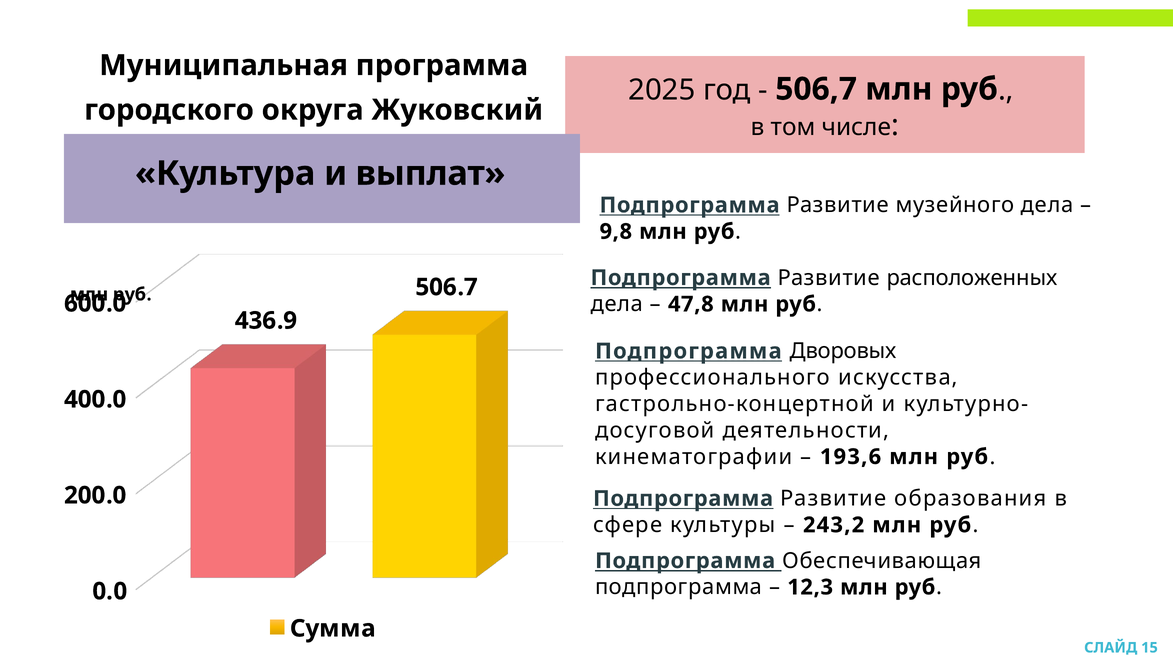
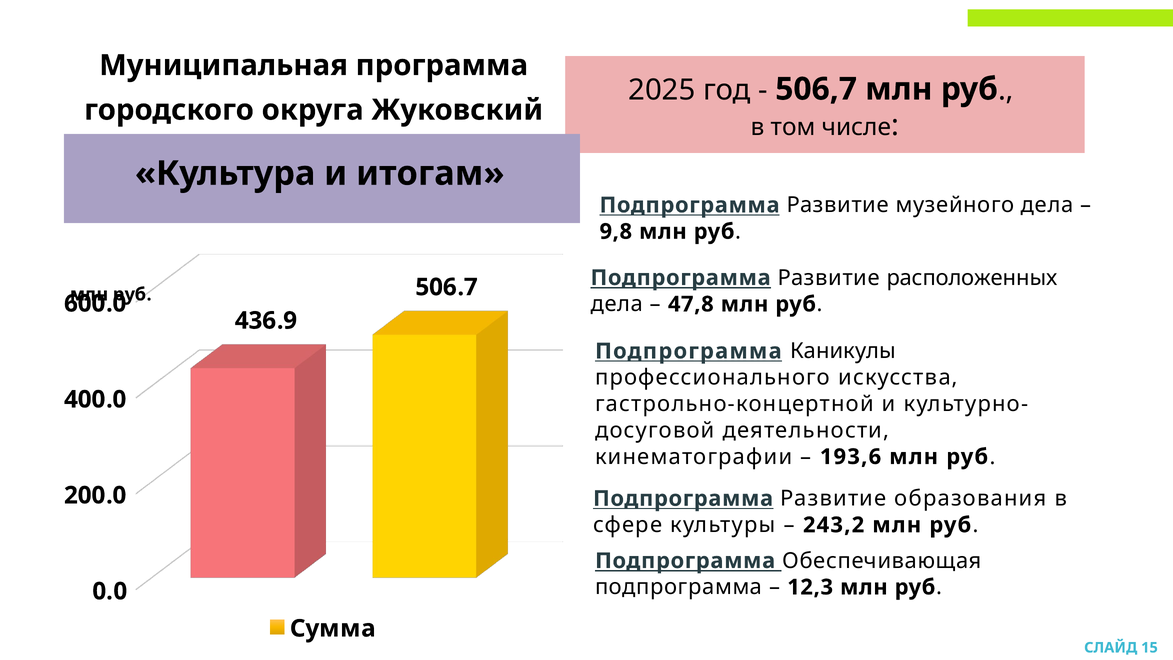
выплат: выплат -> итогам
Дворовых: Дворовых -> Каникулы
